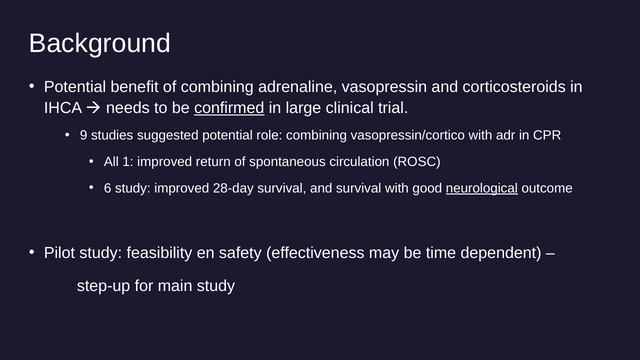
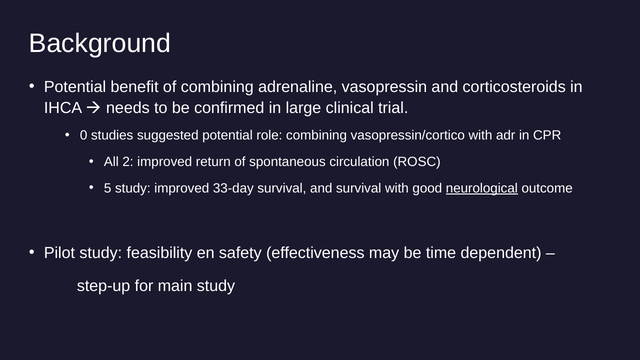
confirmed underline: present -> none
9: 9 -> 0
1: 1 -> 2
6: 6 -> 5
28-day: 28-day -> 33-day
